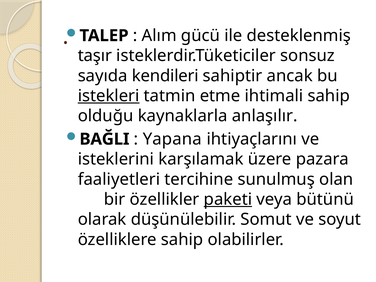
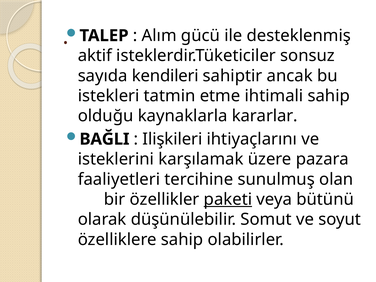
taşır: taşır -> aktif
istekleri underline: present -> none
anlaşılır: anlaşılır -> kararlar
Yapana: Yapana -> Ilişkileri
